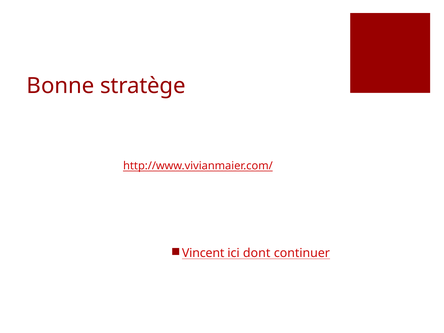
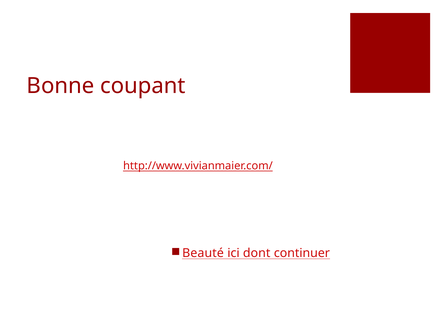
stratège: stratège -> coupant
Vincent: Vincent -> Beauté
